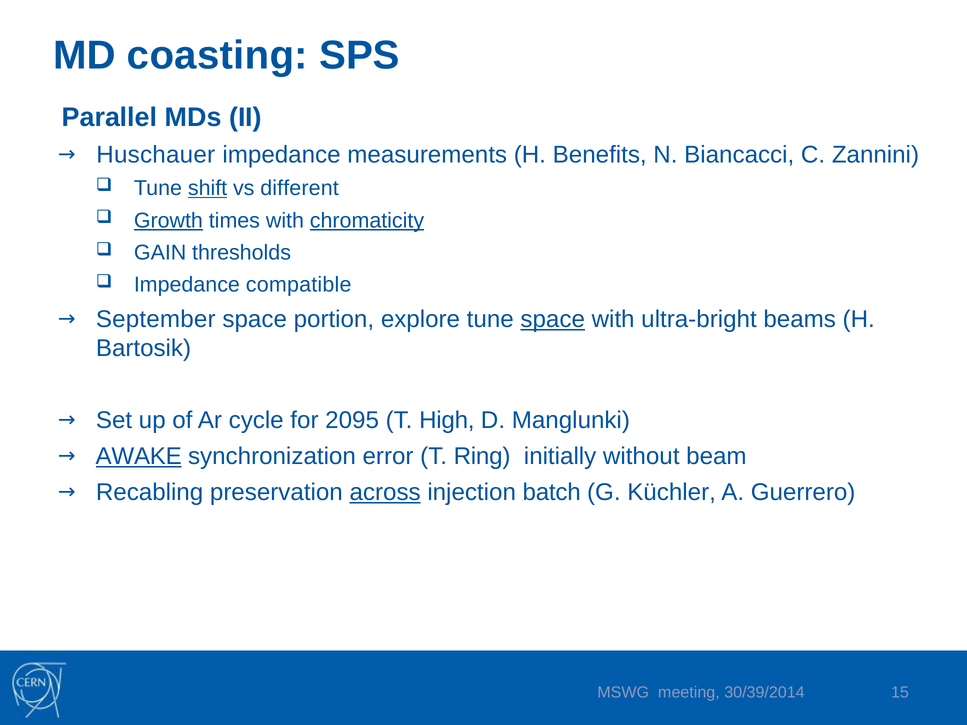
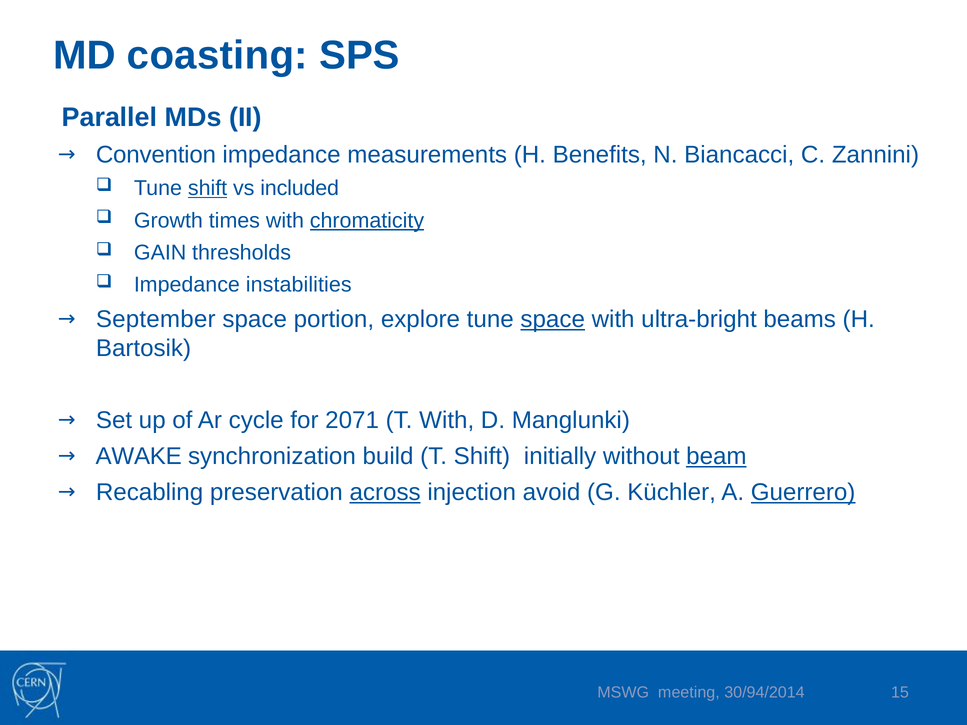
Huschauer: Huschauer -> Convention
different: different -> included
Growth underline: present -> none
compatible: compatible -> instabilities
2095: 2095 -> 2071
T High: High -> With
AWAKE underline: present -> none
error: error -> build
T Ring: Ring -> Shift
beam underline: none -> present
batch: batch -> avoid
Guerrero underline: none -> present
30/39/2014: 30/39/2014 -> 30/94/2014
